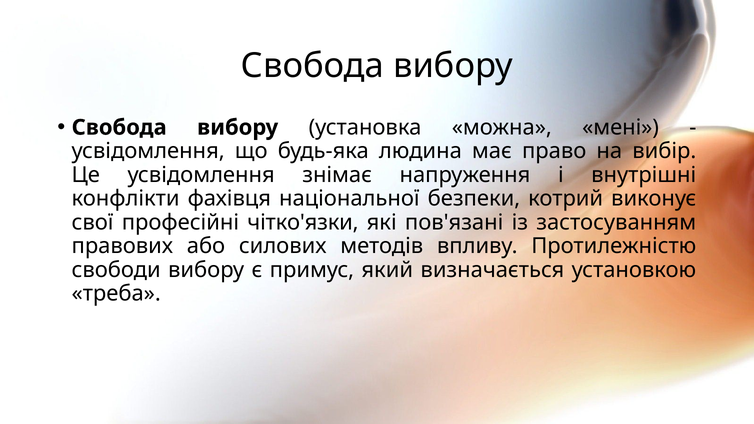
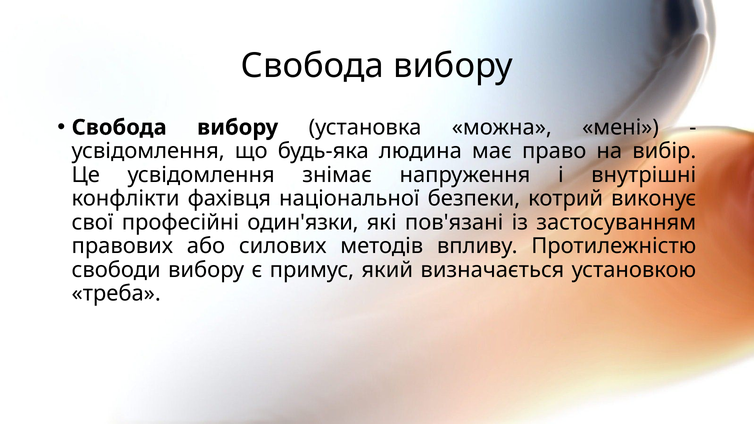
чітко'язки: чітко'язки -> один'язки
